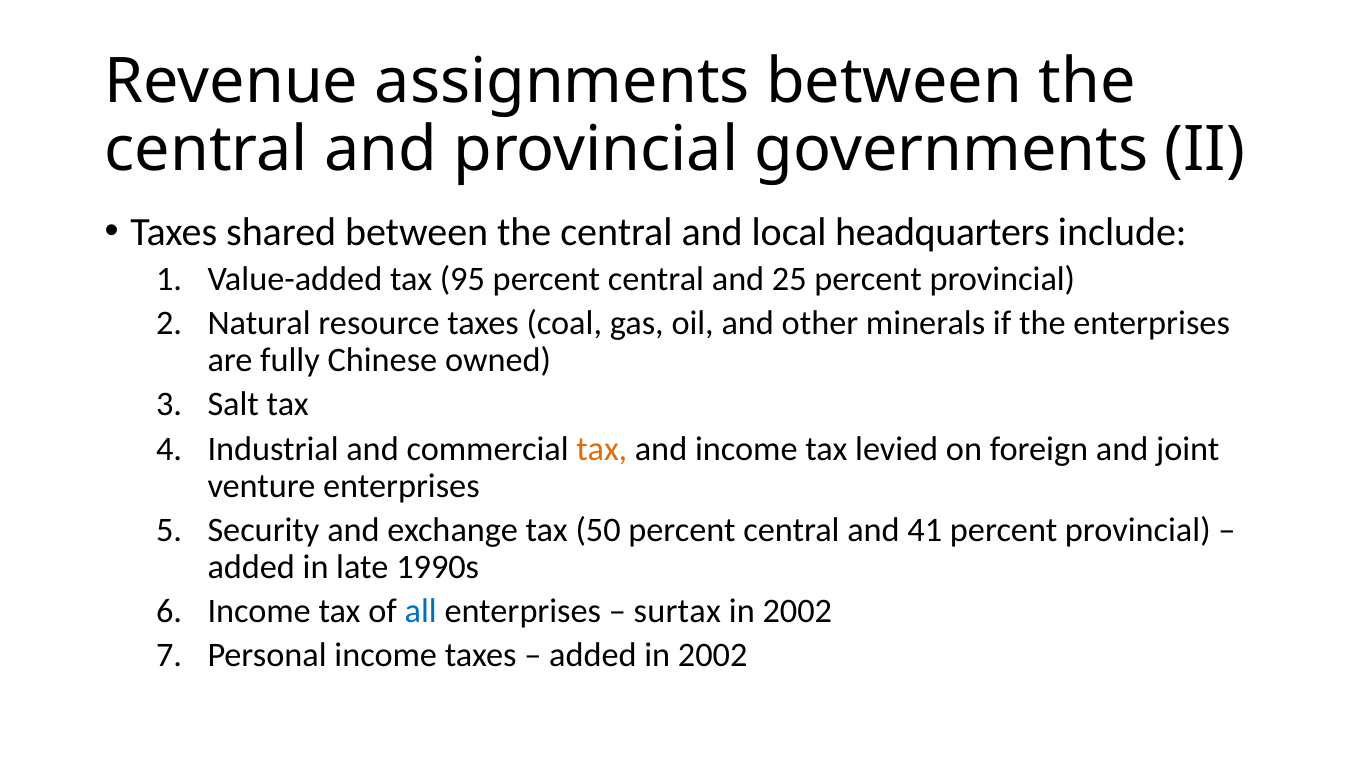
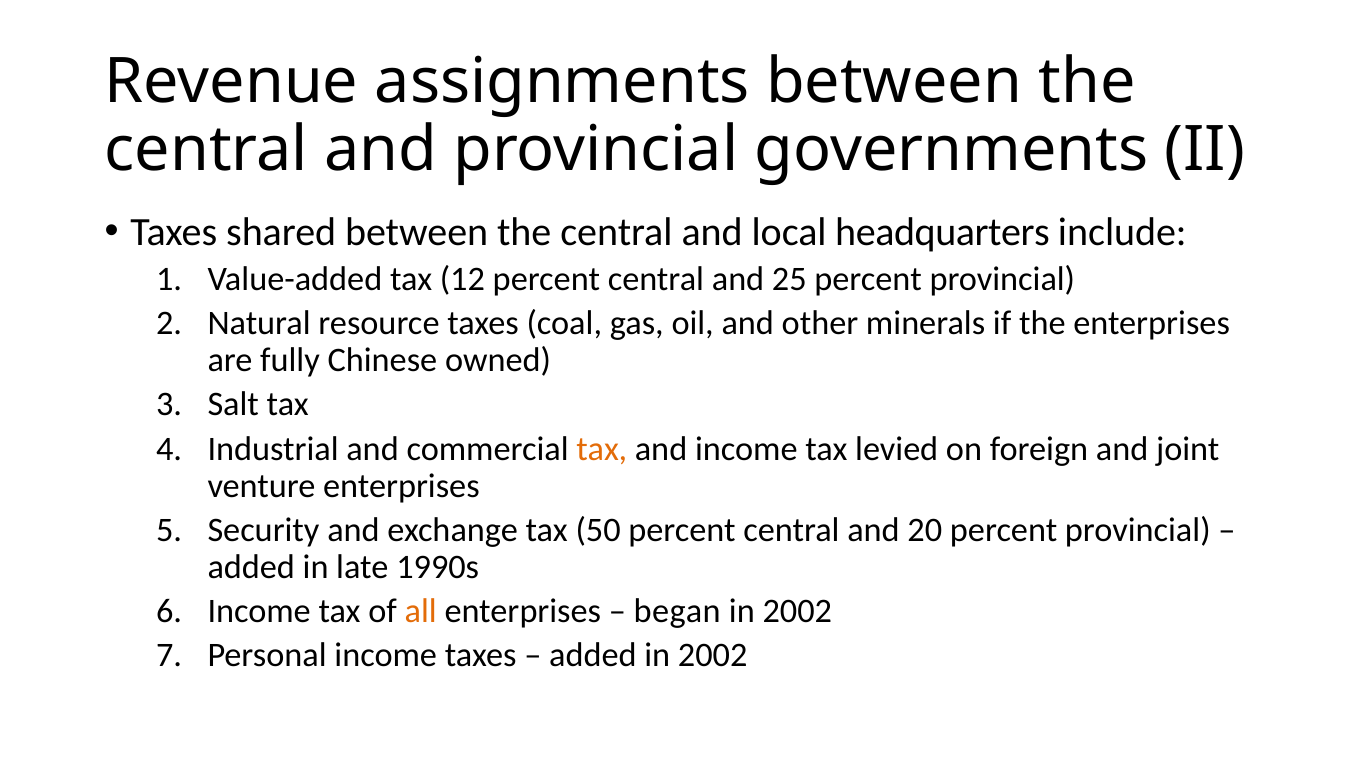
95: 95 -> 12
41: 41 -> 20
all colour: blue -> orange
surtax: surtax -> began
